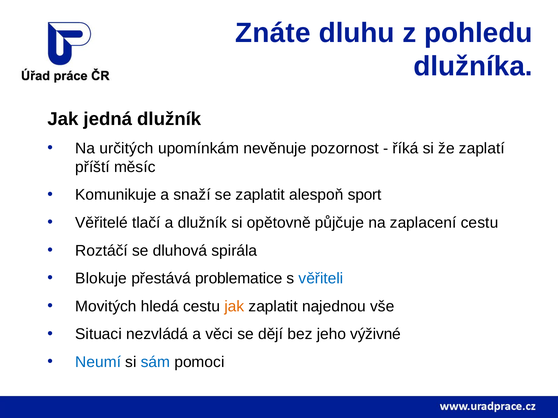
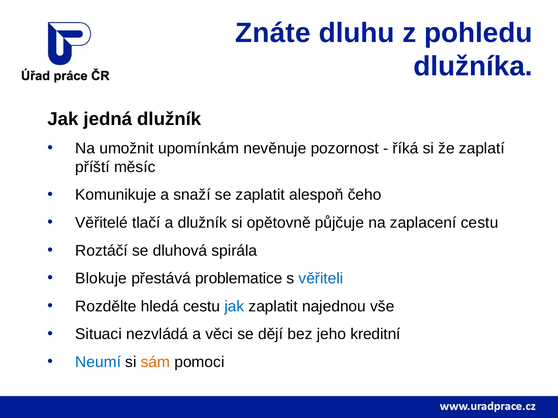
určitých: určitých -> umožnit
sport: sport -> čeho
Movitých: Movitých -> Rozdělte
jak at (234, 307) colour: orange -> blue
výživné: výživné -> kreditní
sám colour: blue -> orange
